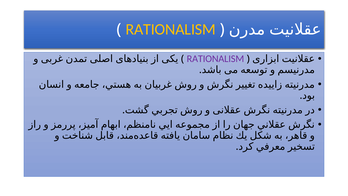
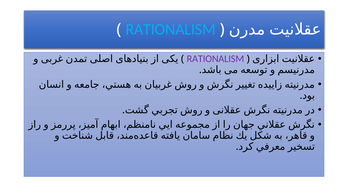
RATIONALISM at (171, 29) colour: yellow -> light blue
